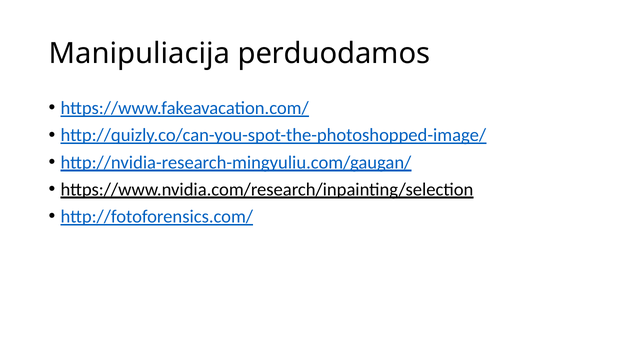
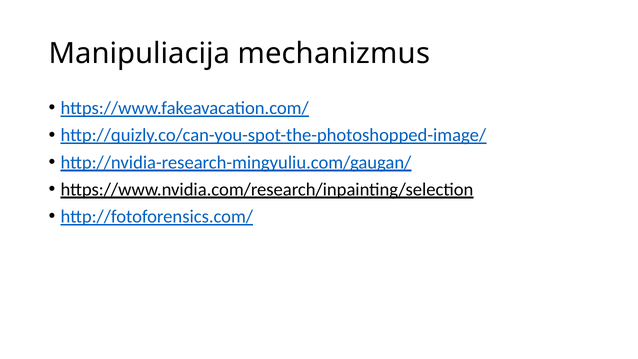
perduodamos: perduodamos -> mechanizmus
